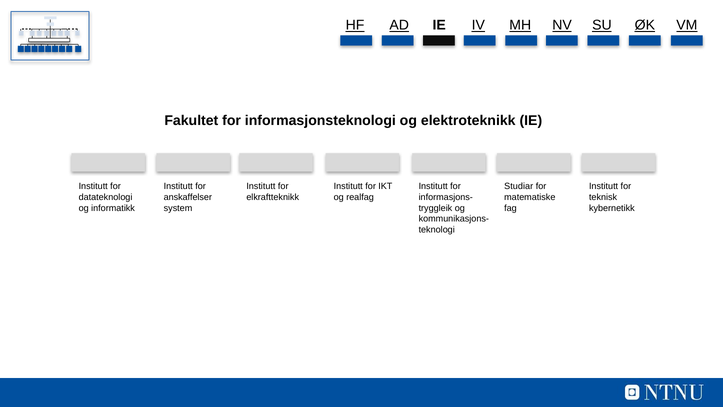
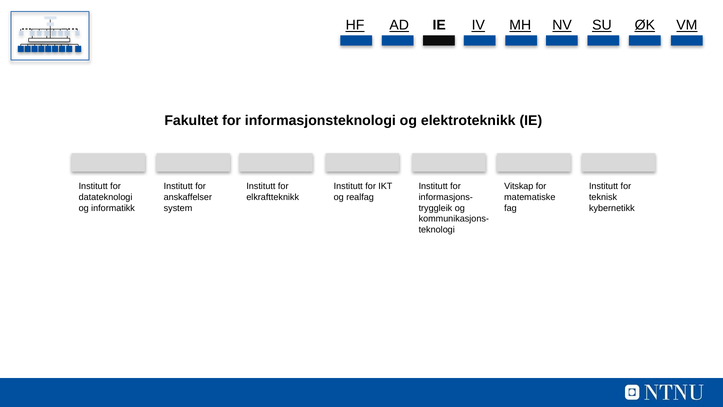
Studiar: Studiar -> Vitskap
